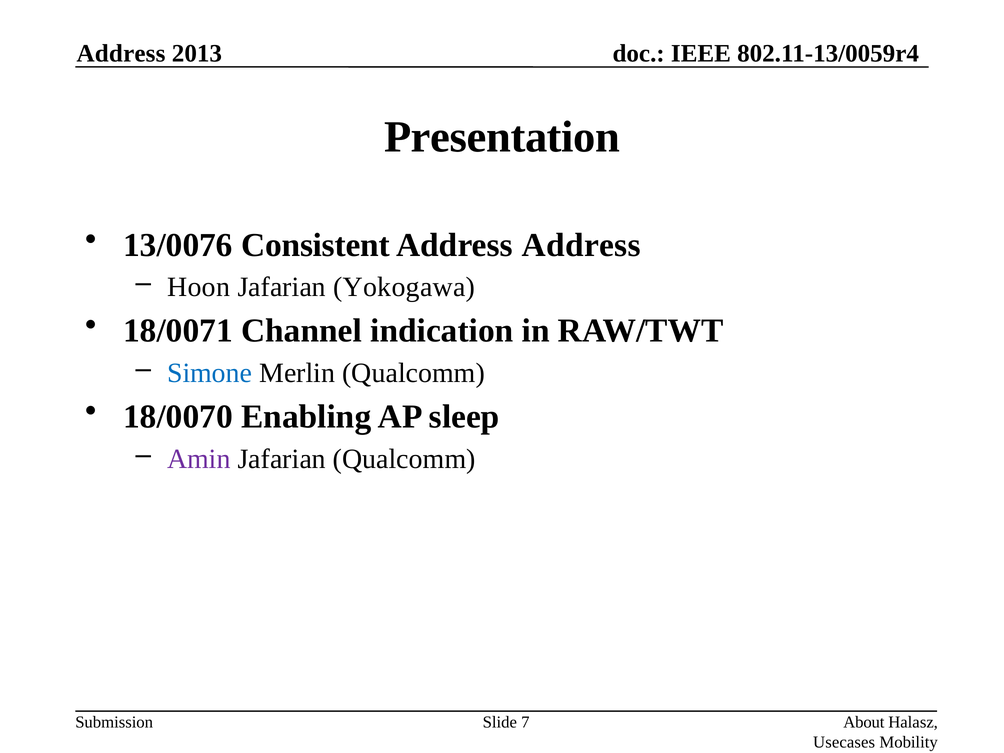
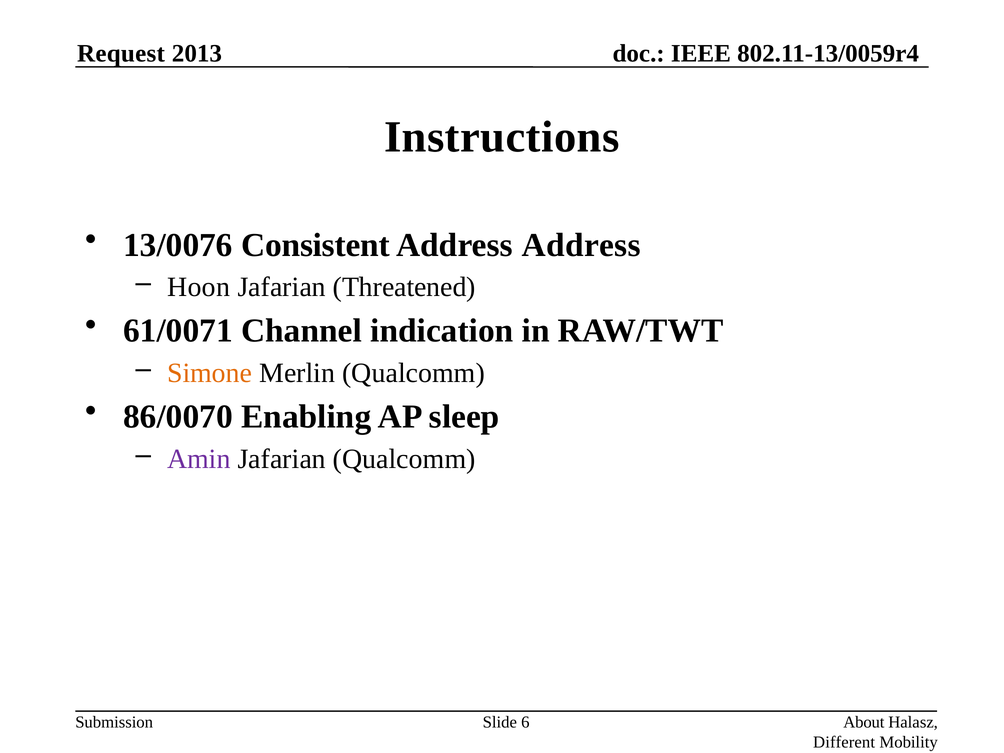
Address at (121, 54): Address -> Request
Presentation: Presentation -> Instructions
Yokogawa: Yokogawa -> Threatened
18/0071: 18/0071 -> 61/0071
Simone colour: blue -> orange
18/0070: 18/0070 -> 86/0070
7: 7 -> 6
Usecases: Usecases -> Different
